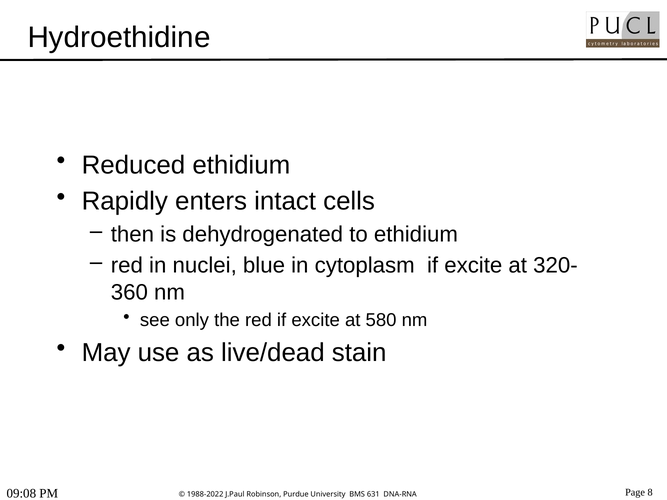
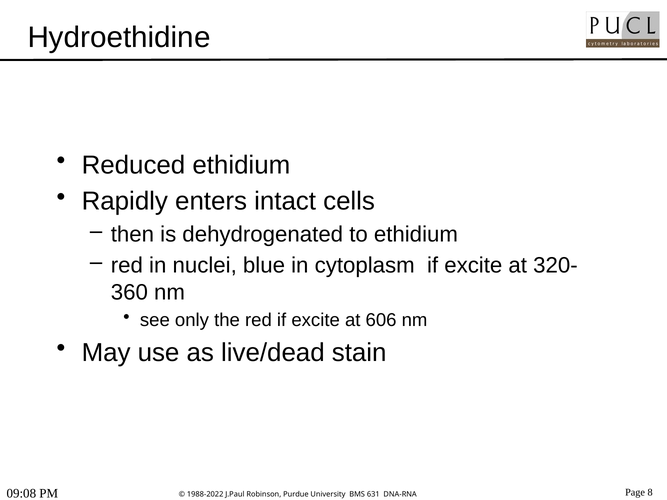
580: 580 -> 606
